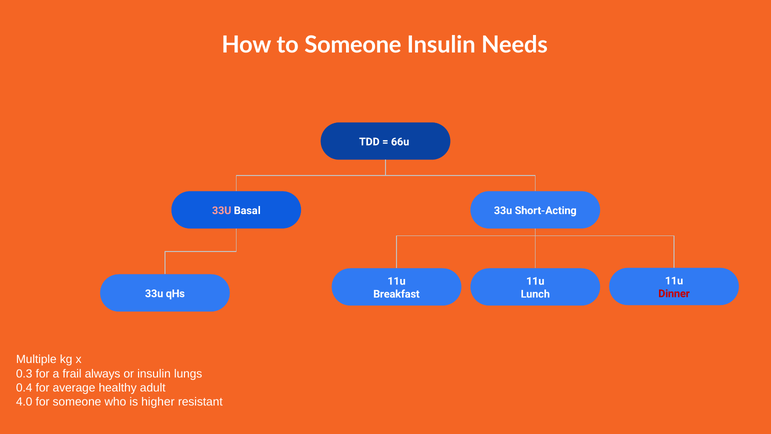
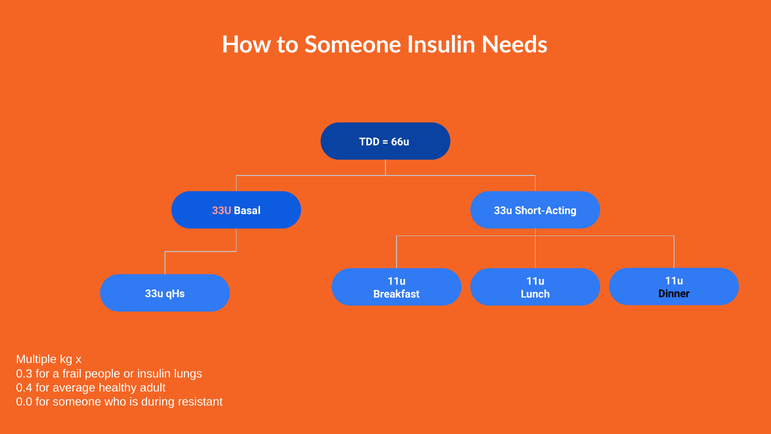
Dinner colour: red -> black
always: always -> people
4.0: 4.0 -> 0.0
higher: higher -> during
